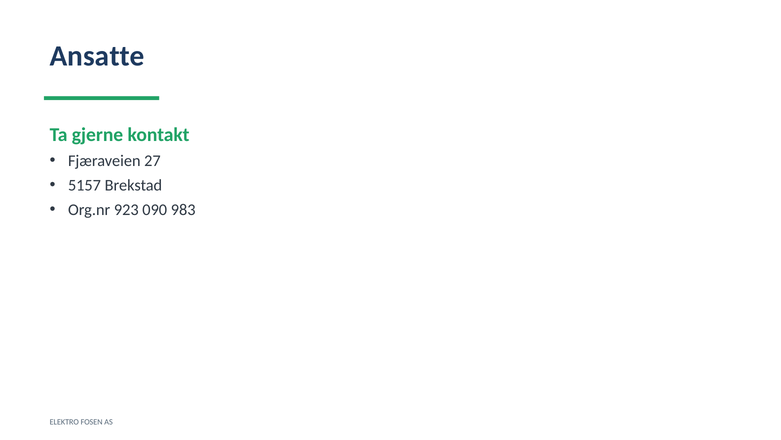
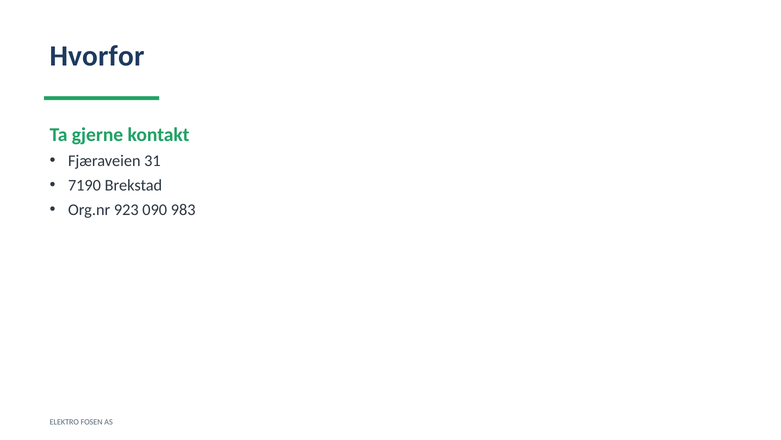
Ansatte: Ansatte -> Hvorfor
27: 27 -> 31
5157: 5157 -> 7190
